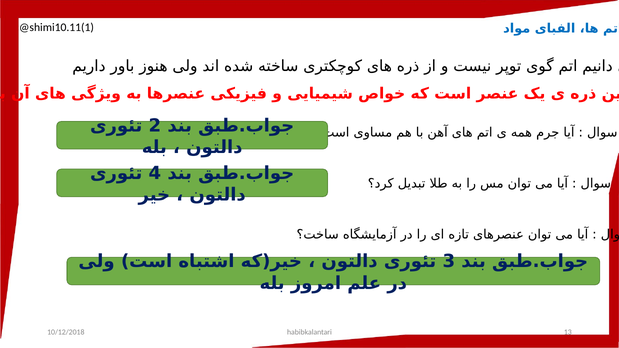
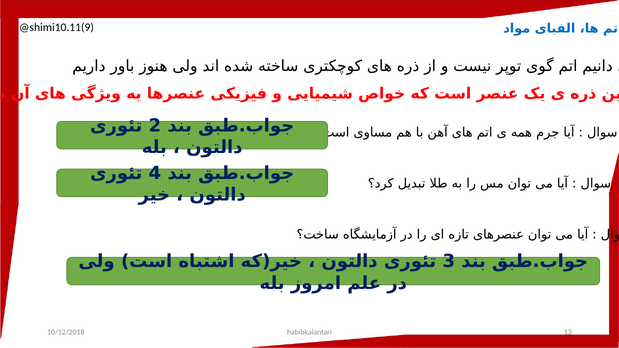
@shimi10.11(1: @shimi10.11(1 -> @shimi10.11(9
